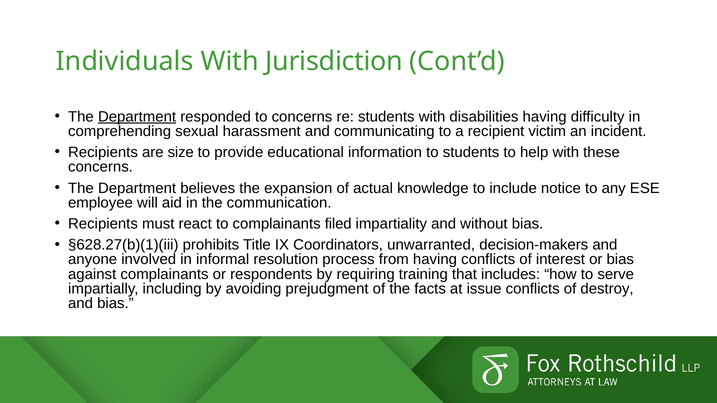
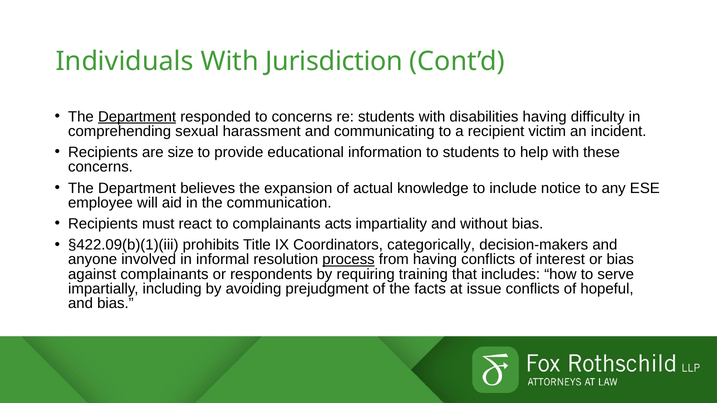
filed: filed -> acts
§628.27(b)(1)(iii: §628.27(b)(1)(iii -> §422.09(b)(1)(iii
unwarranted: unwarranted -> categorically
process underline: none -> present
destroy: destroy -> hopeful
